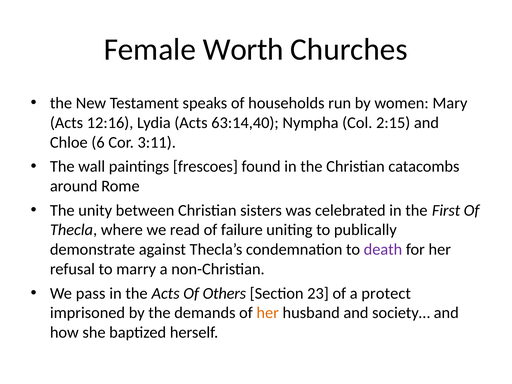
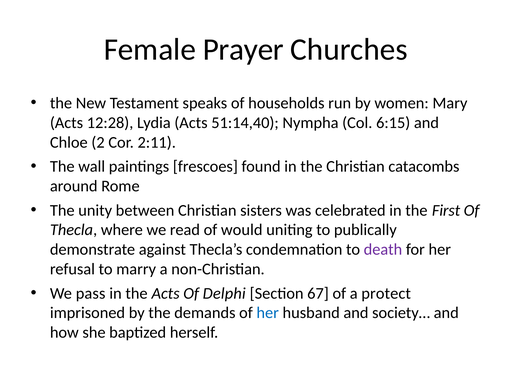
Worth: Worth -> Prayer
12:16: 12:16 -> 12:28
63:14,40: 63:14,40 -> 51:14,40
2:15: 2:15 -> 6:15
6: 6 -> 2
3:11: 3:11 -> 2:11
failure: failure -> would
Others: Others -> Delphi
23: 23 -> 67
her at (268, 313) colour: orange -> blue
